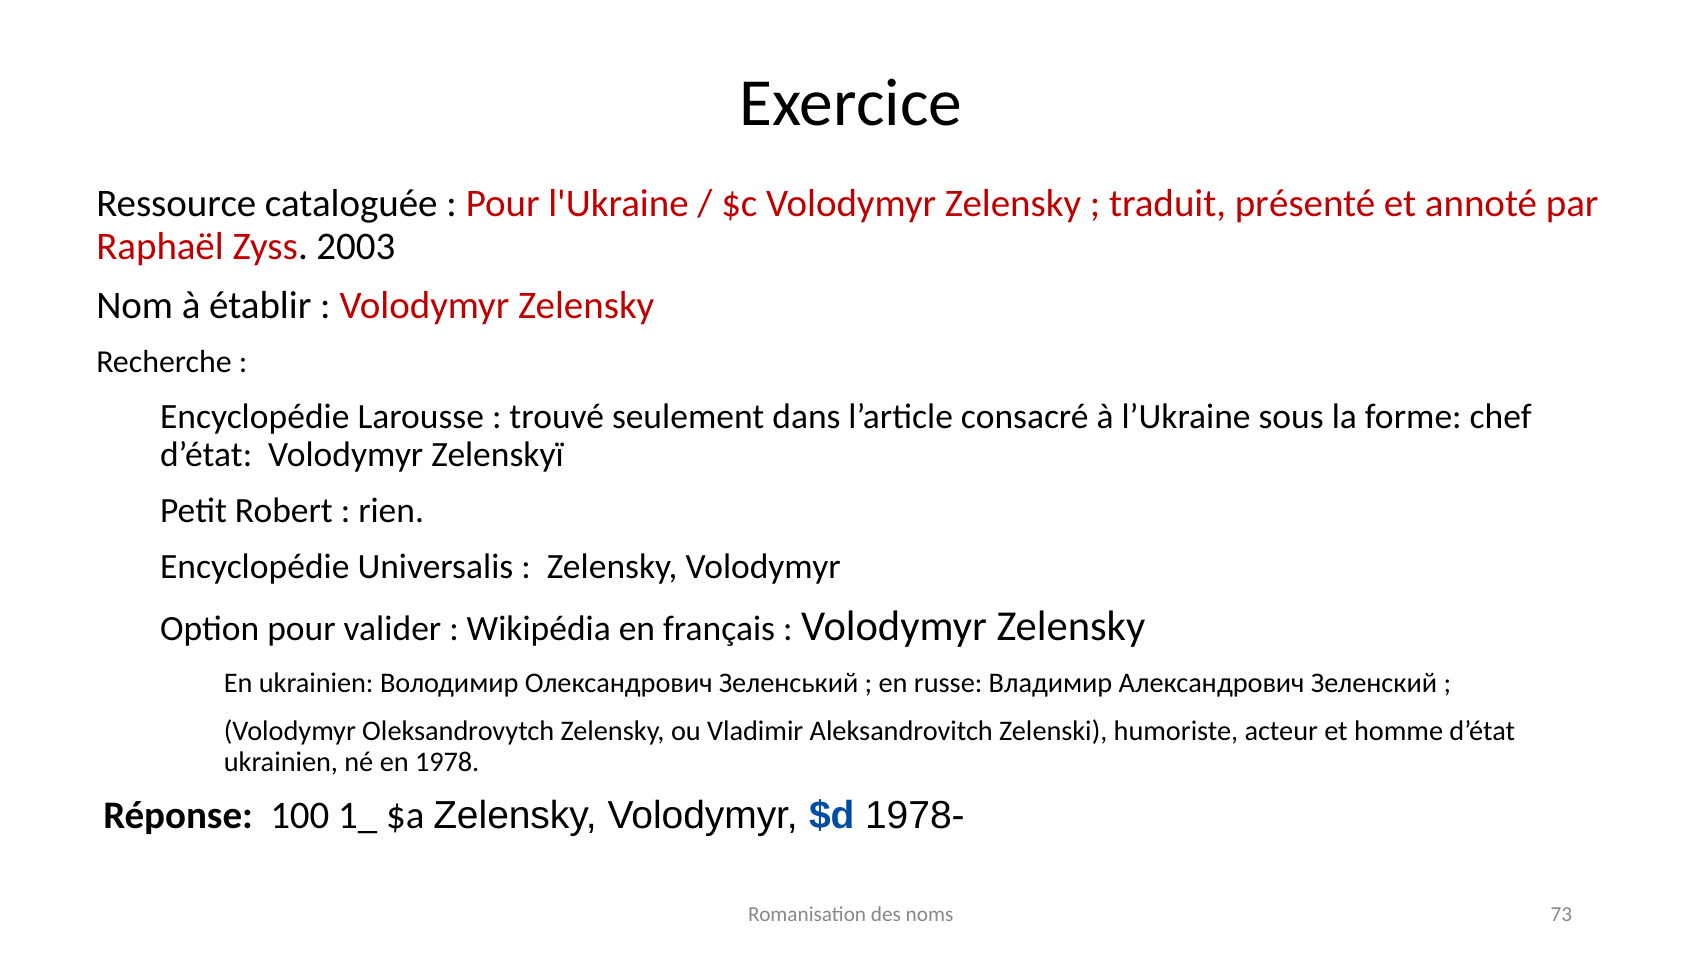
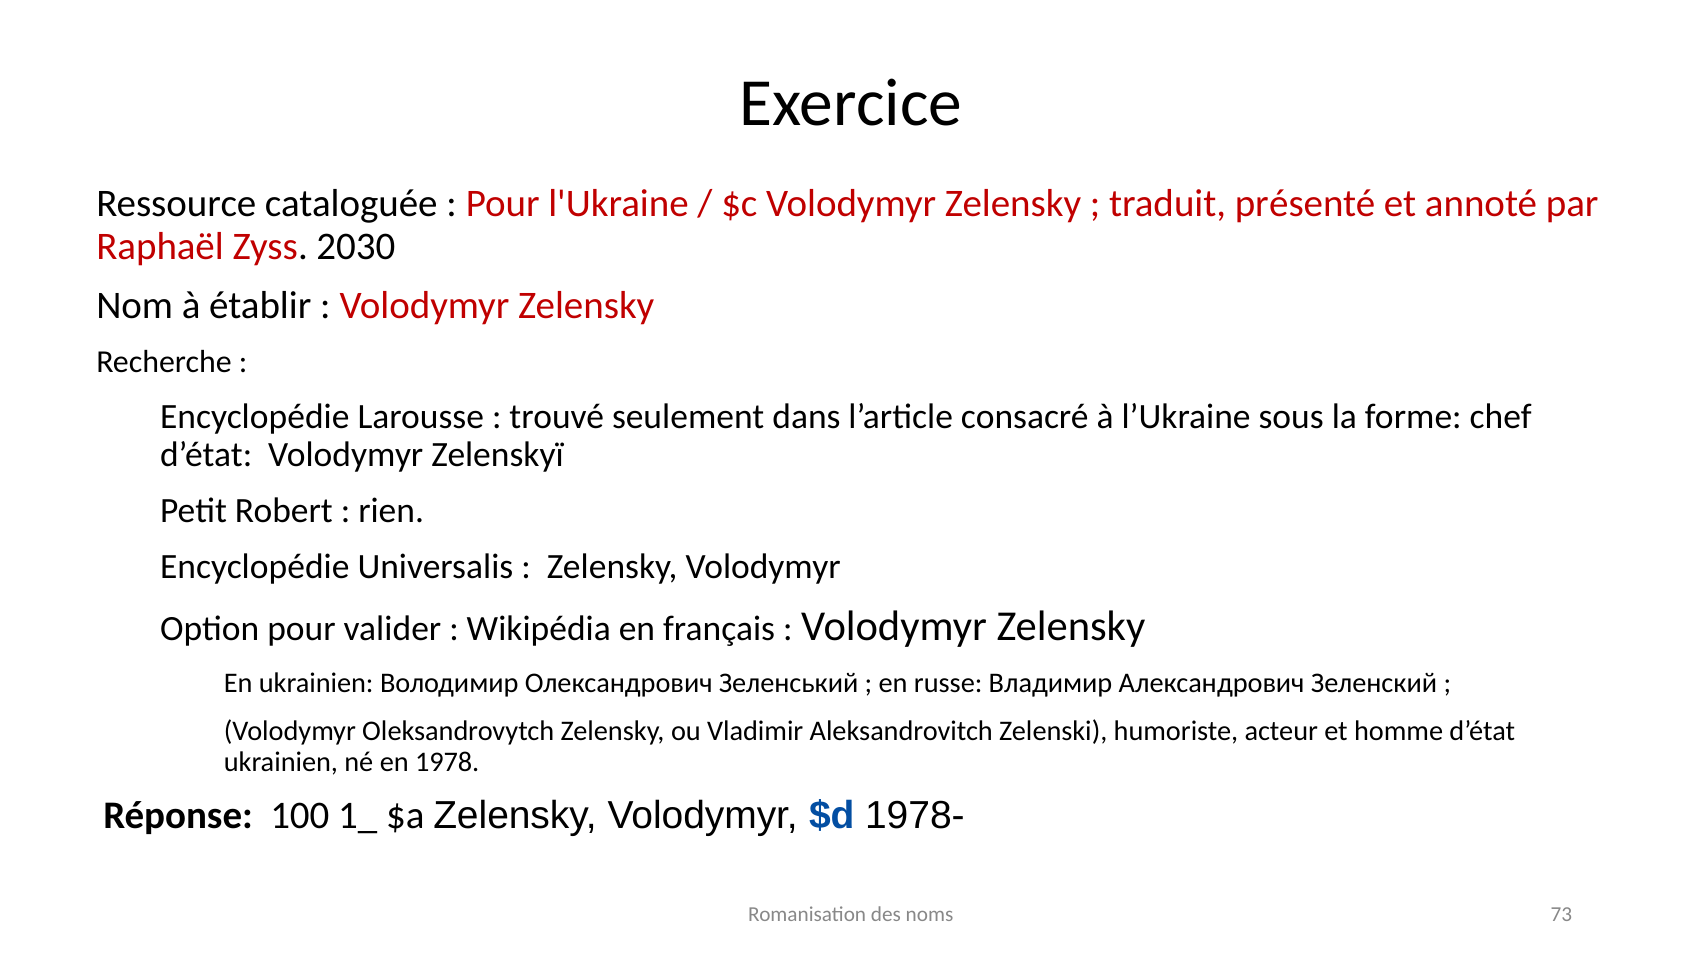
2003: 2003 -> 2030
